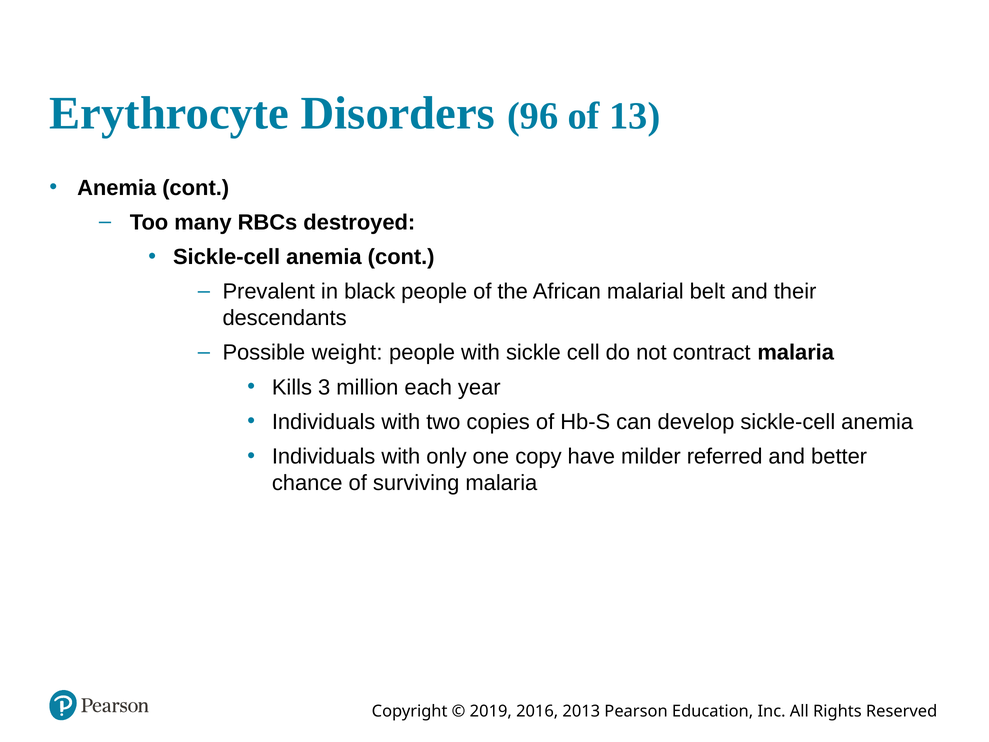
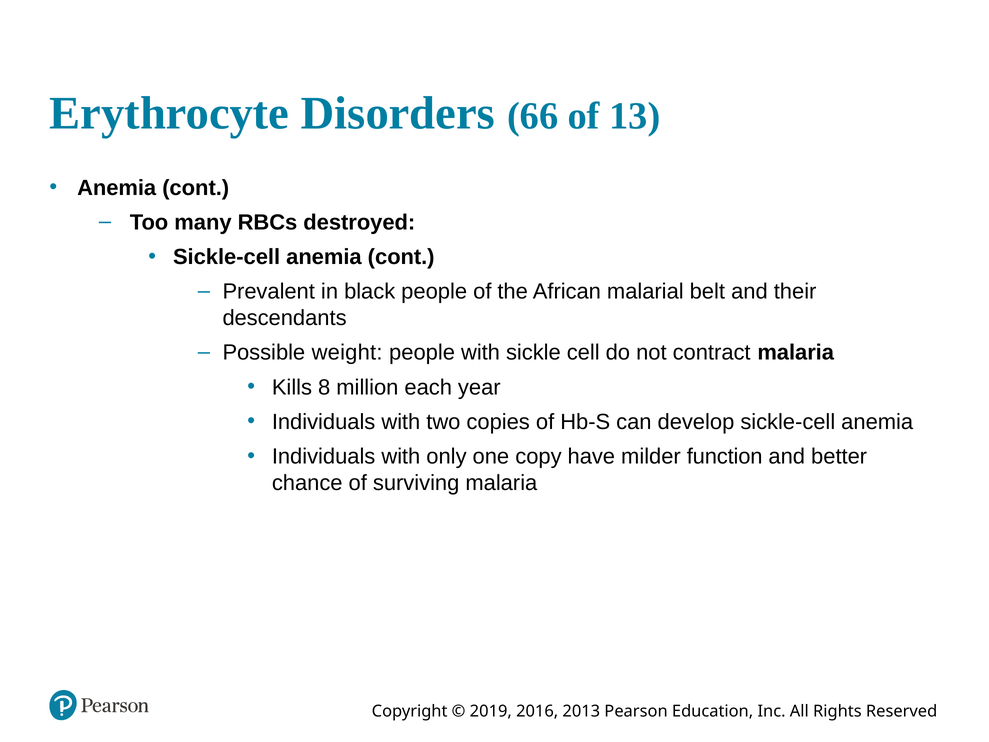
96: 96 -> 66
3: 3 -> 8
referred: referred -> function
